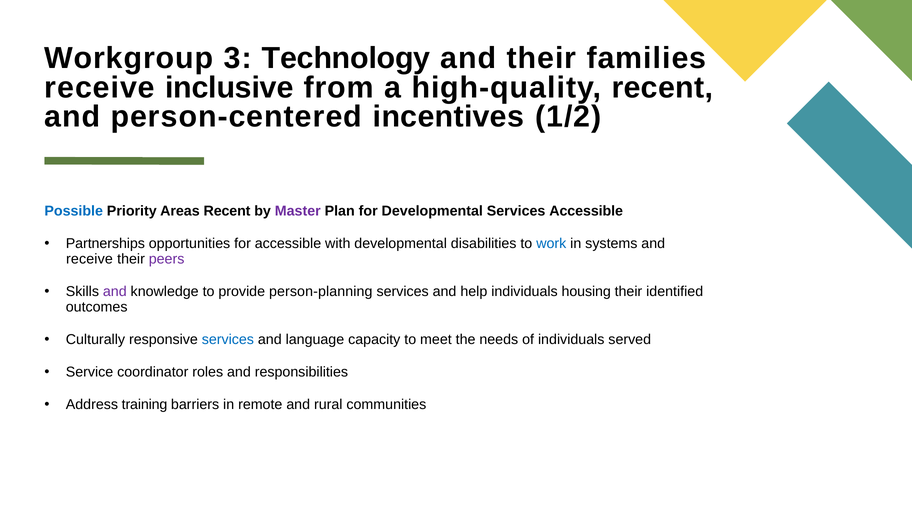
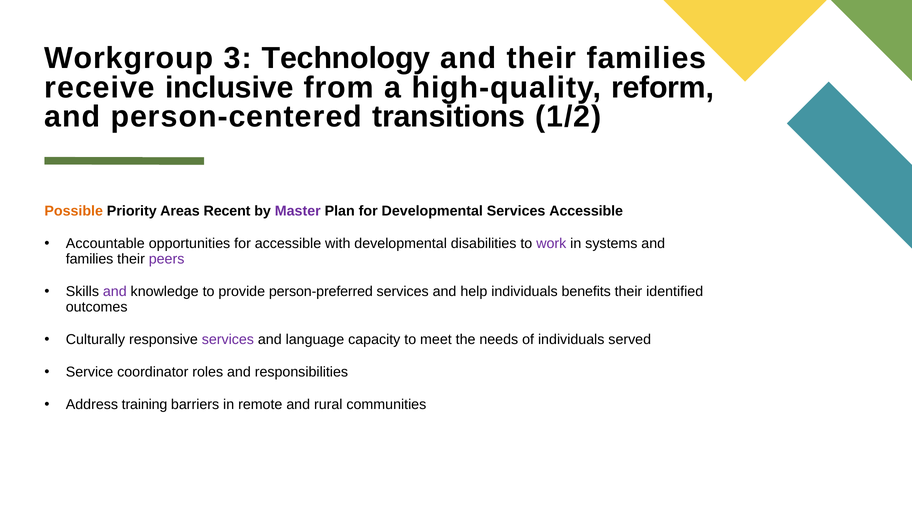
high-quality recent: recent -> reform
incentives: incentives -> transitions
Possible colour: blue -> orange
Partnerships: Partnerships -> Accountable
work colour: blue -> purple
receive at (89, 259): receive -> families
person-planning: person-planning -> person-preferred
housing: housing -> benefits
services at (228, 340) colour: blue -> purple
